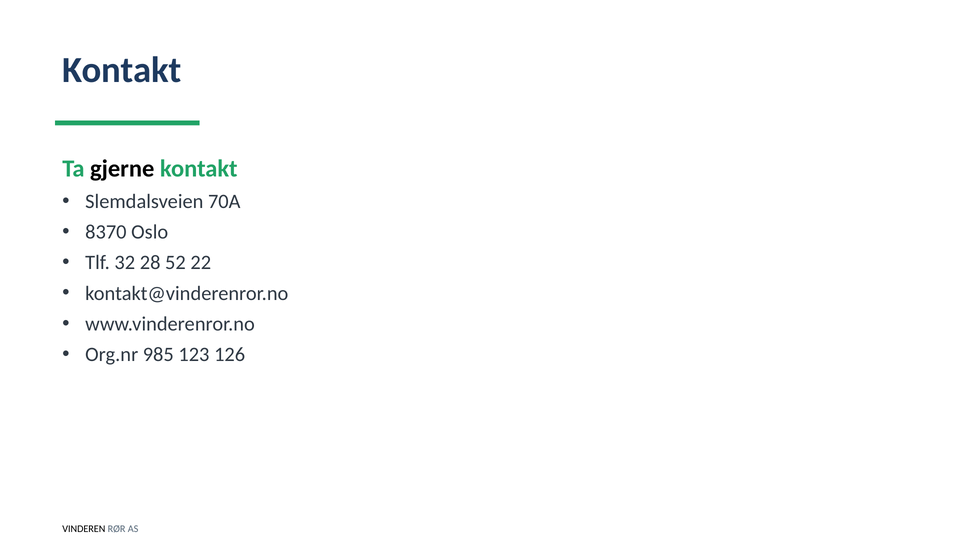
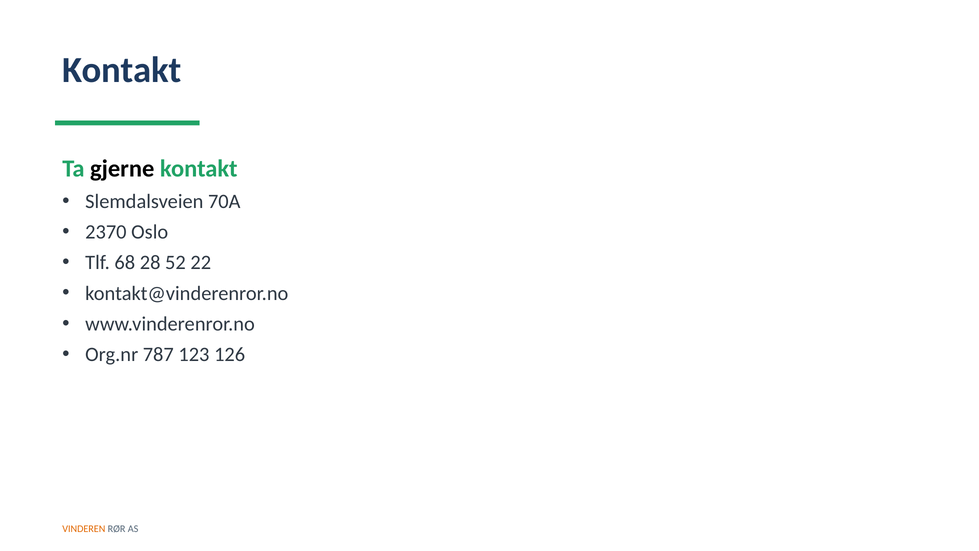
8370: 8370 -> 2370
32: 32 -> 68
985: 985 -> 787
VINDEREN colour: black -> orange
